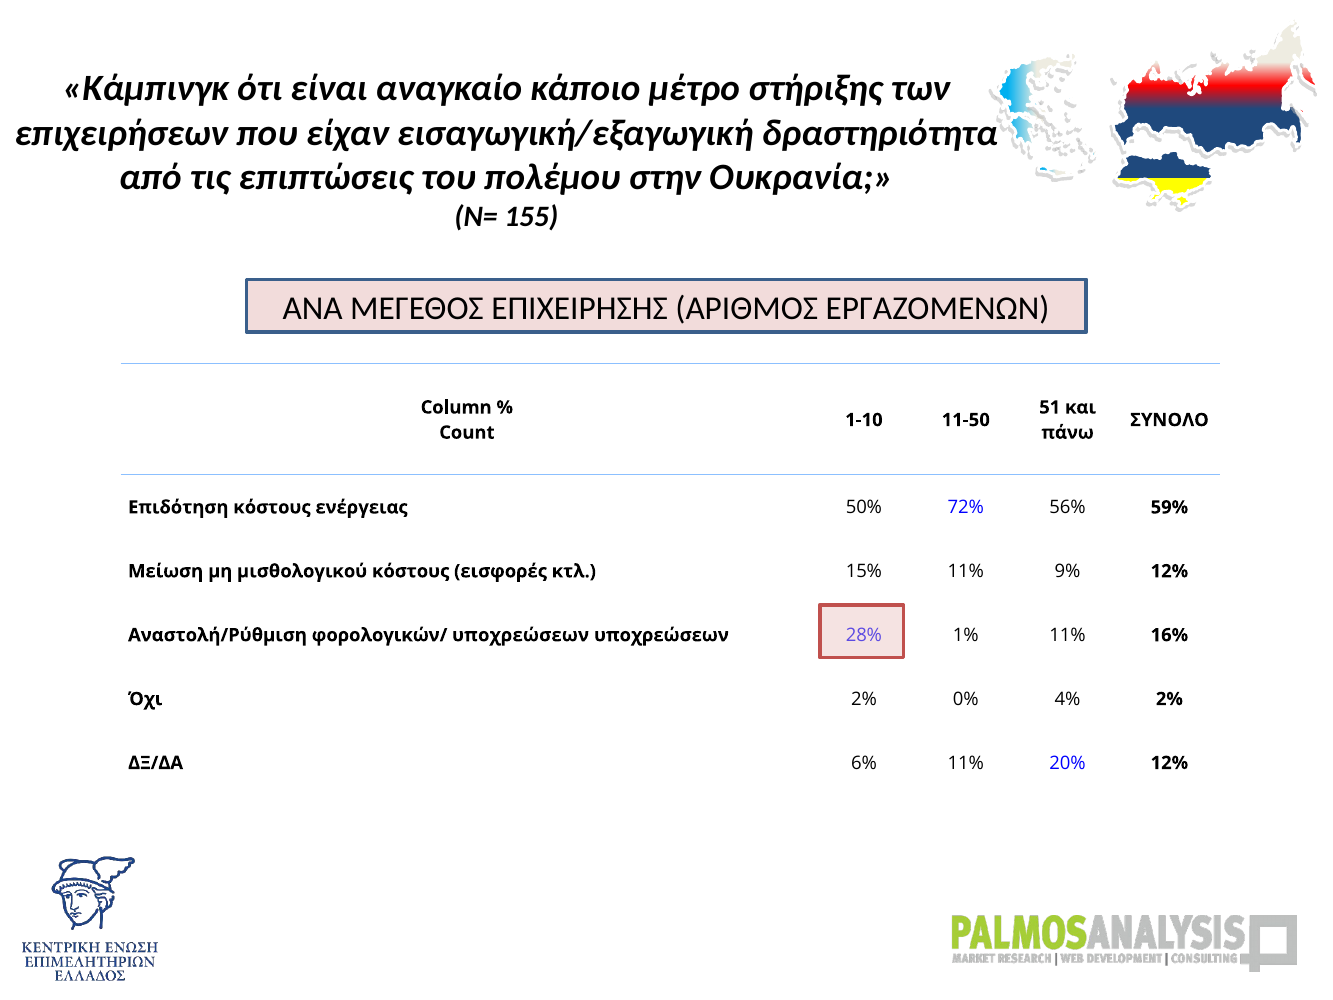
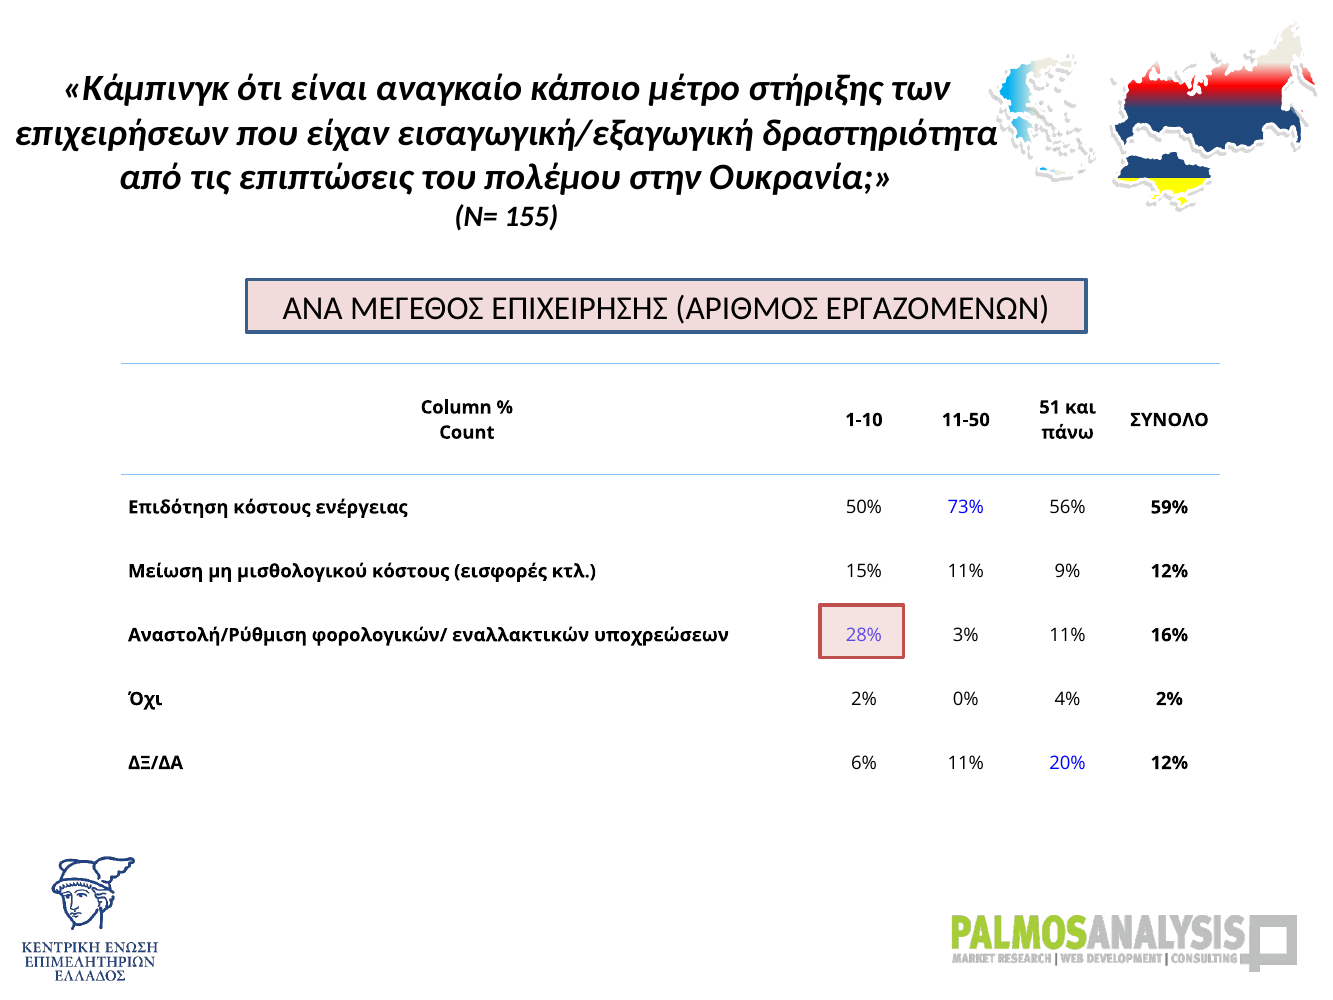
72%: 72% -> 73%
φορολογικών/ υποχρεώσεων: υποχρεώσεων -> εναλλακτικών
1%: 1% -> 3%
